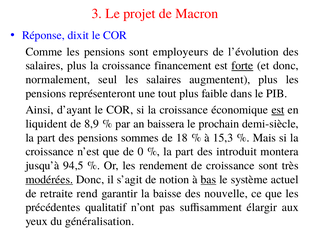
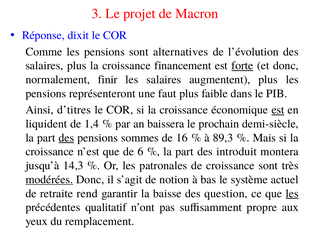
employeurs: employeurs -> alternatives
seul: seul -> finir
tout: tout -> faut
d’ayant: d’ayant -> d’titres
8,9: 8,9 -> 1,4
des at (66, 138) underline: none -> present
18: 18 -> 16
15,3: 15,3 -> 89,3
0: 0 -> 6
94,5: 94,5 -> 14,3
rendement: rendement -> patronales
bas underline: present -> none
nouvelle: nouvelle -> question
les at (292, 194) underline: none -> present
élargir: élargir -> propre
généralisation: généralisation -> remplacement
